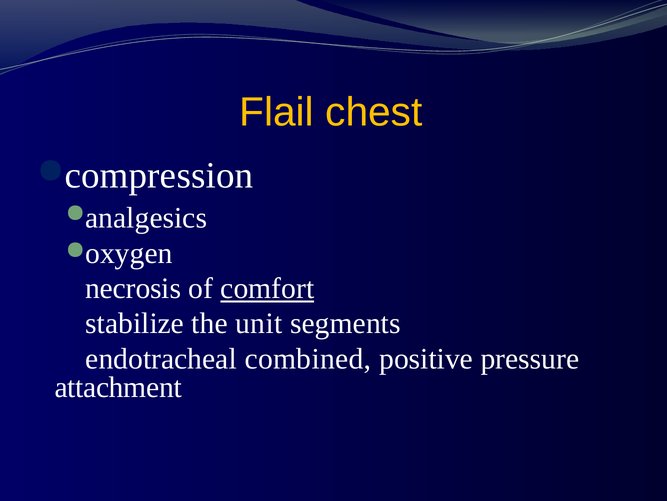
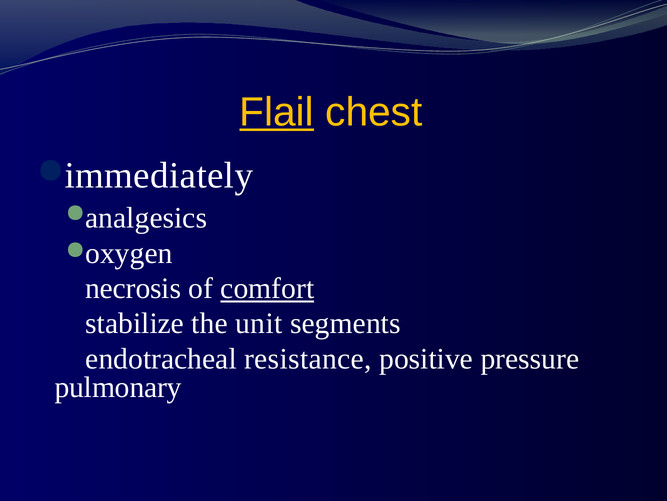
Flail underline: none -> present
compression: compression -> immediately
combined: combined -> resistance
attachment: attachment -> pulmonary
